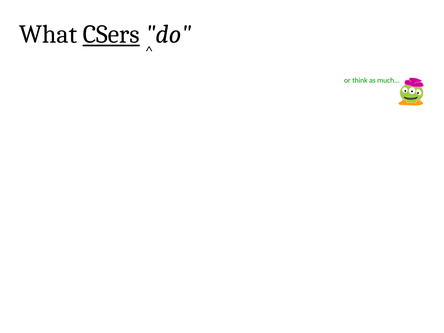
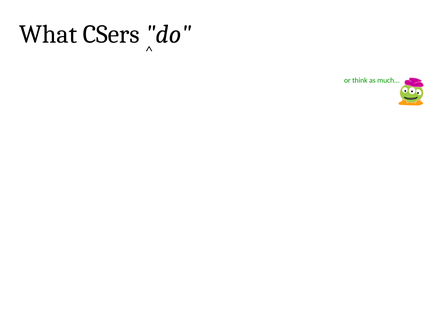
CSers underline: present -> none
